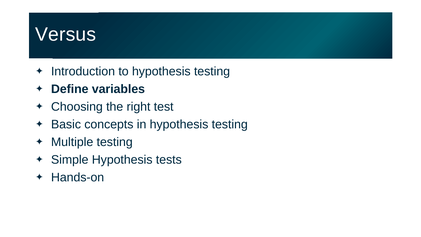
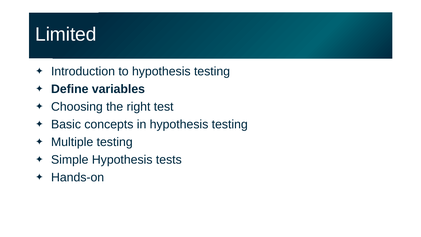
Versus: Versus -> Limited
